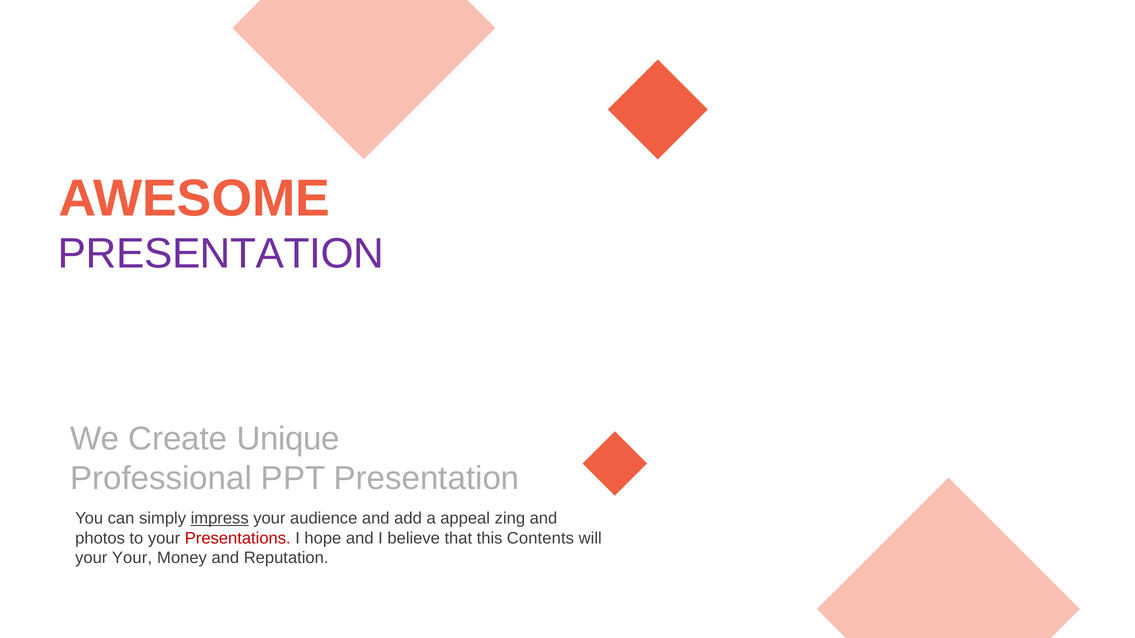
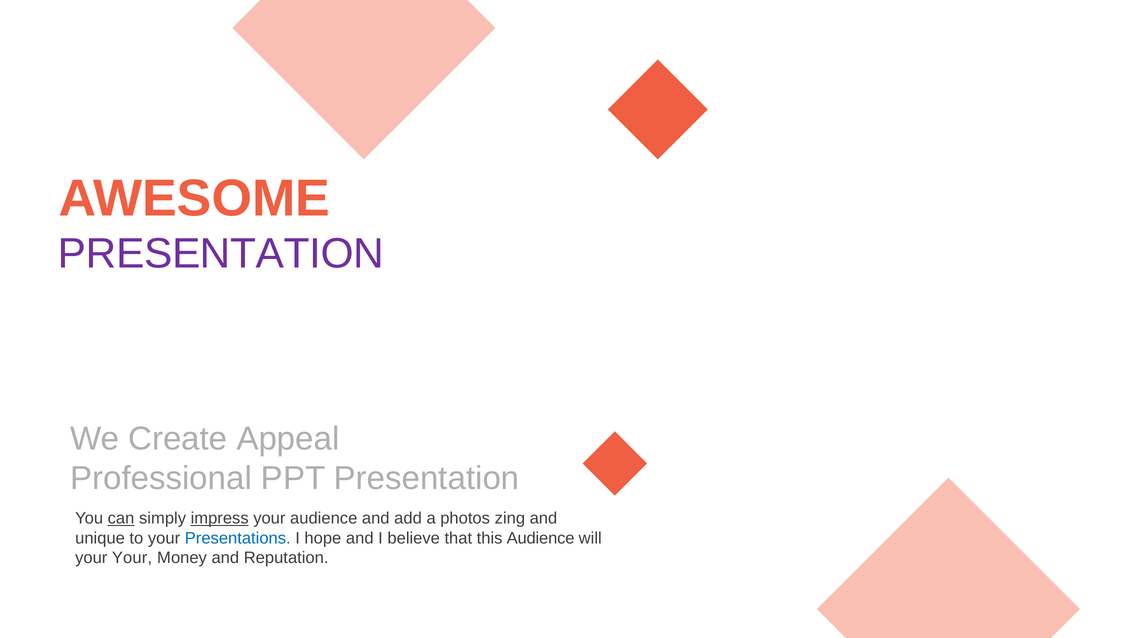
Unique: Unique -> Appeal
can underline: none -> present
appeal: appeal -> photos
photos: photos -> unique
Presentations colour: red -> blue
this Contents: Contents -> Audience
